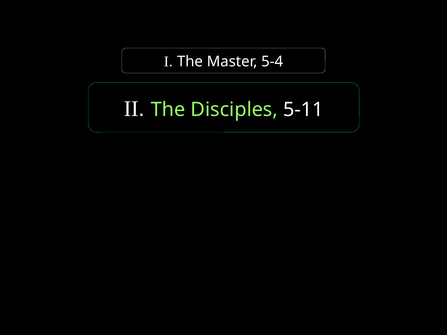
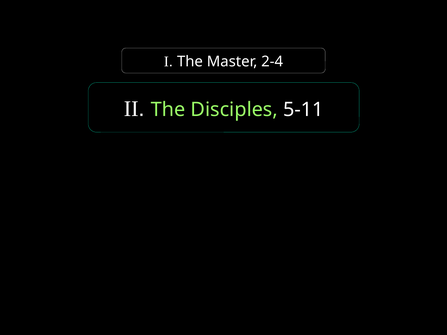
5-4: 5-4 -> 2-4
